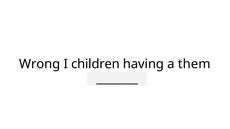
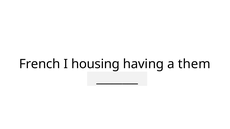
Wrong: Wrong -> French
children: children -> housing
